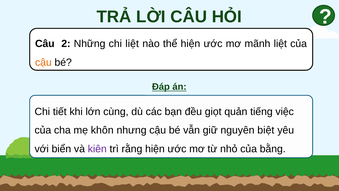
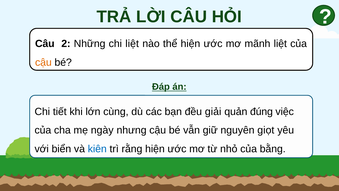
giọt: giọt -> giải
tiếng: tiếng -> đúng
khôn: khôn -> ngày
biệt: biệt -> giọt
kiên colour: purple -> blue
